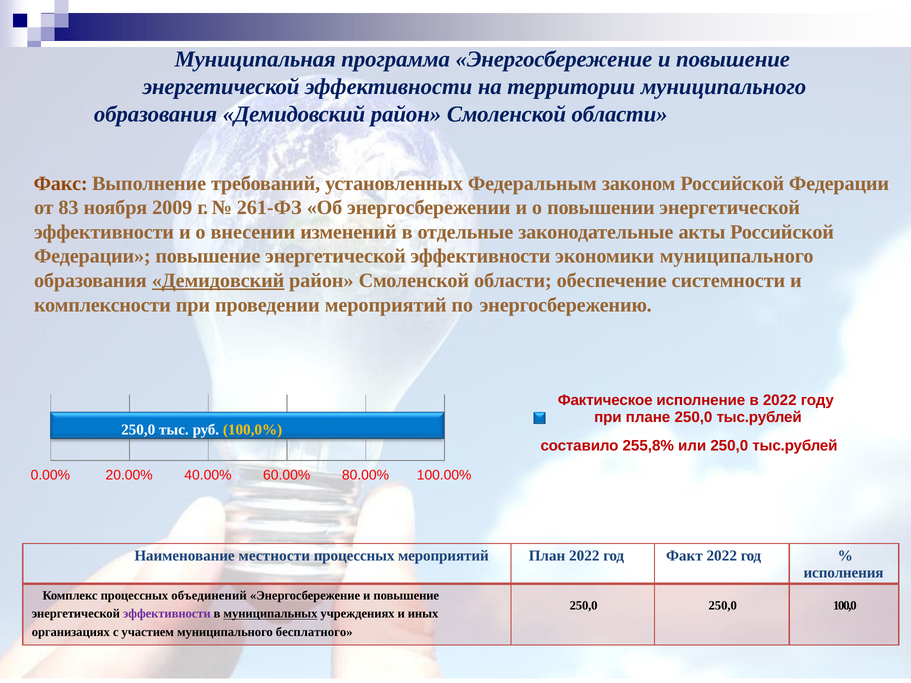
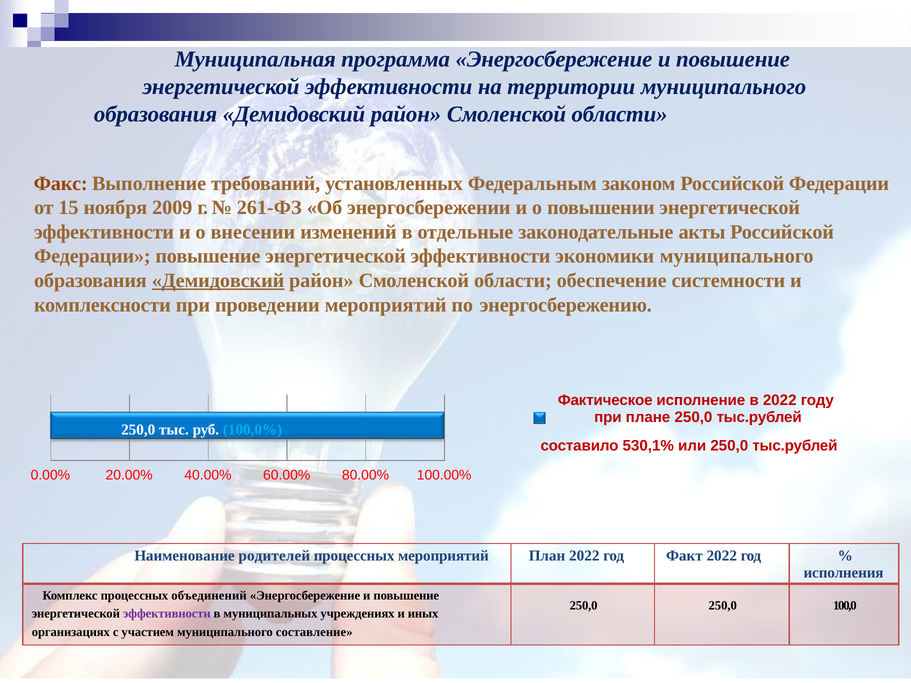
83: 83 -> 15
100,0% colour: yellow -> light blue
255,8%: 255,8% -> 530,1%
местности: местности -> родителей
муниципальных underline: present -> none
бесплатного: бесплатного -> составление
